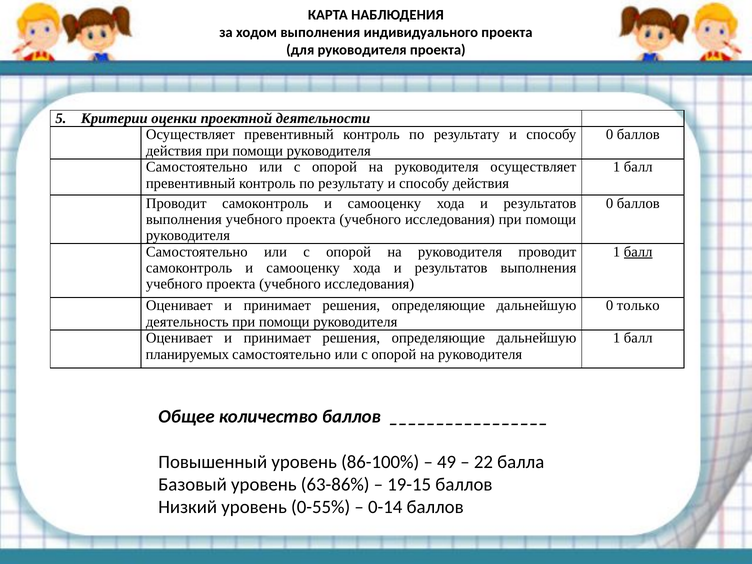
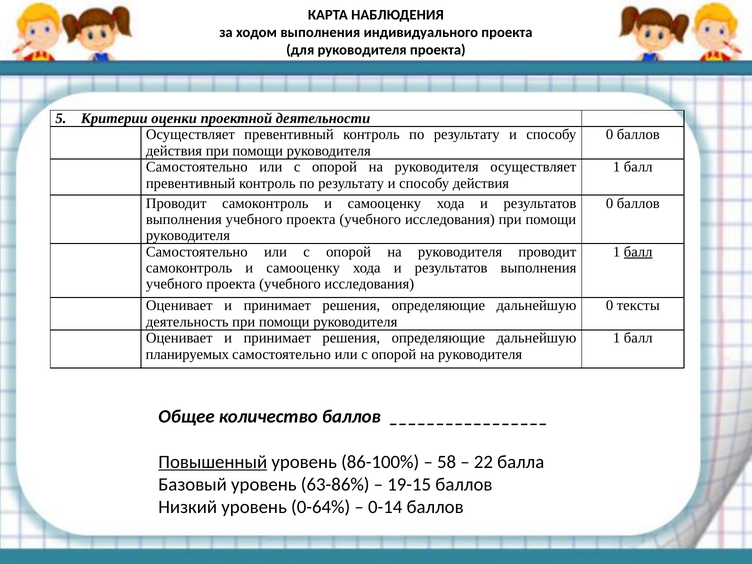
только: только -> тексты
Повышенный underline: none -> present
49: 49 -> 58
0-55%: 0-55% -> 0-64%
